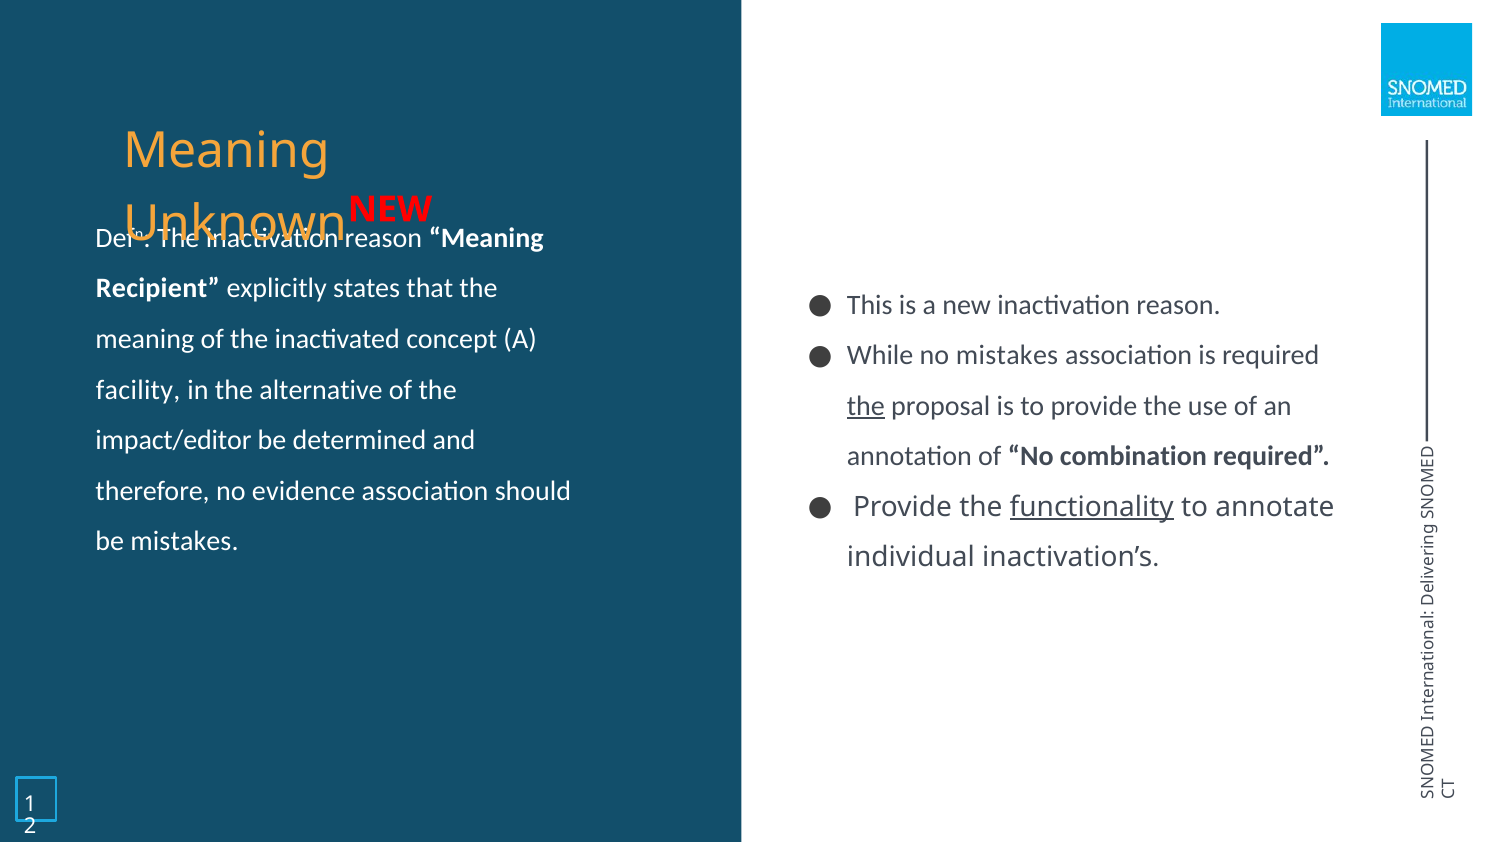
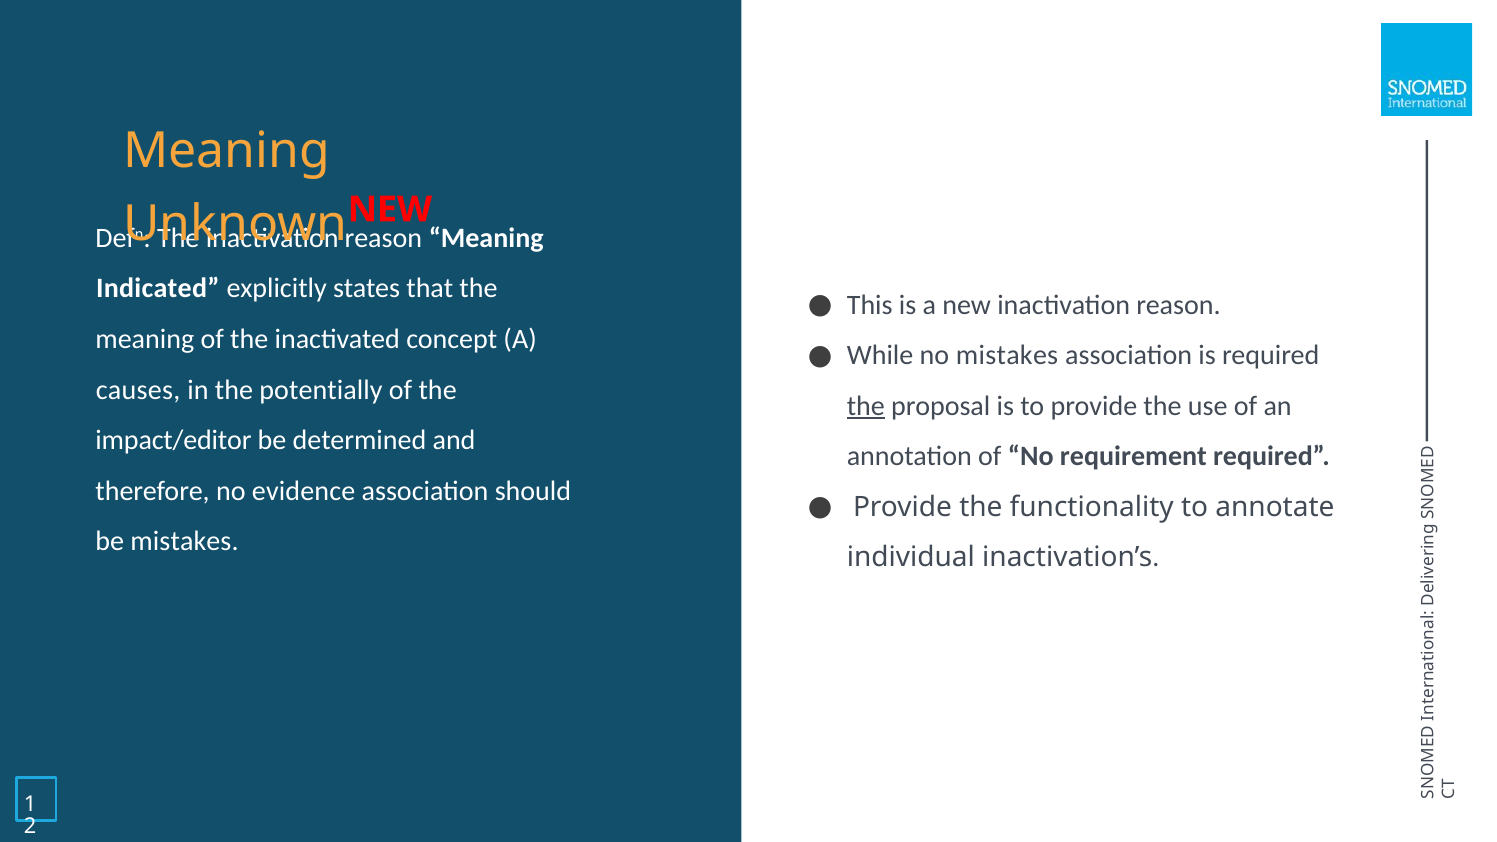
Recipient: Recipient -> Indicated
facility: facility -> causes
alternative: alternative -> potentially
combination: combination -> requirement
functionality underline: present -> none
